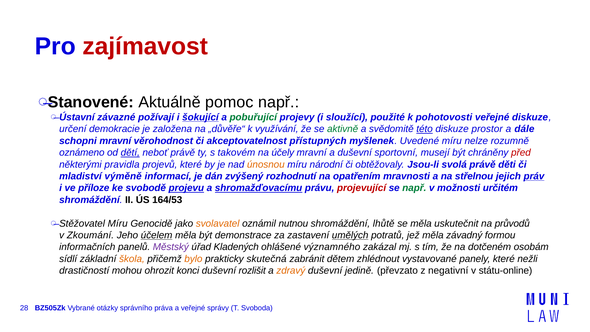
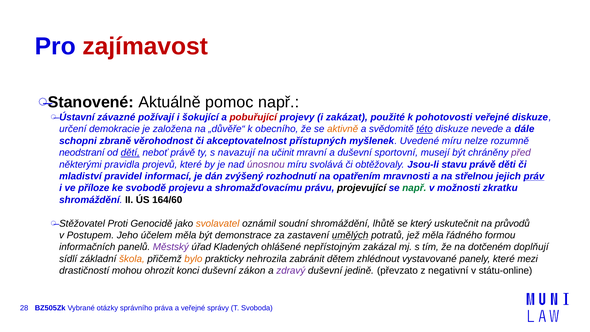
šokující underline: present -> none
pobuřující colour: green -> red
sloužící: sloužící -> zakázat
využívání: využívání -> obecního
aktivně colour: green -> orange
prostor: prostor -> nevede
schopni mravní: mravní -> zbraně
oznámeno: oznámeno -> neodstraní
takovém: takovém -> navazují
účely: účely -> učinit
před colour: red -> purple
únosnou colour: orange -> purple
národní: národní -> svolává
svolá: svolá -> stavu
výměně: výměně -> pravidel
projevu underline: present -> none
shromažďovacímu underline: present -> none
projevující colour: red -> black
určitém: určitém -> zkratku
164/53: 164/53 -> 164/60
Stěžovatel Míru: Míru -> Proti
nutnou: nutnou -> soudní
se měla: měla -> který
Zkoumání: Zkoumání -> Postupem
účelem underline: present -> none
závadný: závadný -> řádného
významného: významného -> nepřístojným
osobám: osobám -> doplňují
skutečná: skutečná -> nehrozila
nežli: nežli -> mezi
rozlišit: rozlišit -> zákon
zdravý colour: orange -> purple
